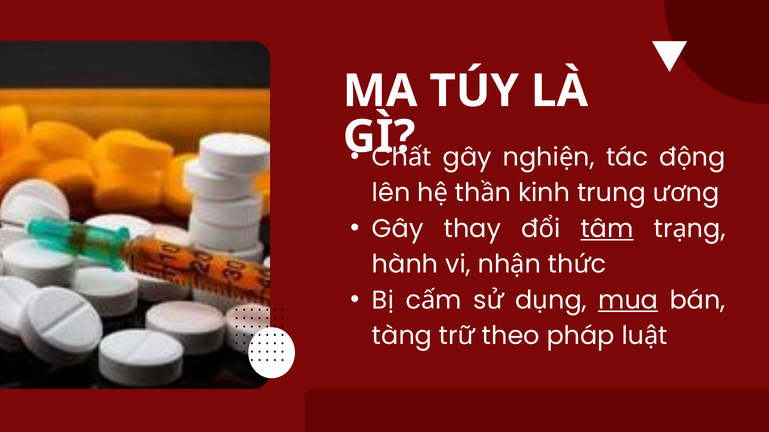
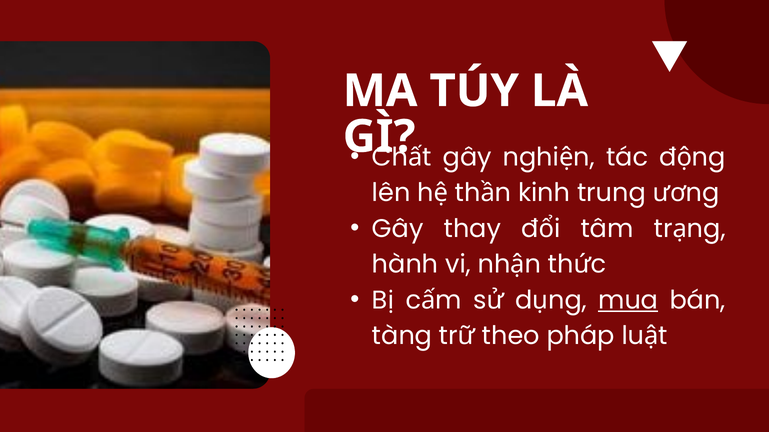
tâm underline: present -> none
